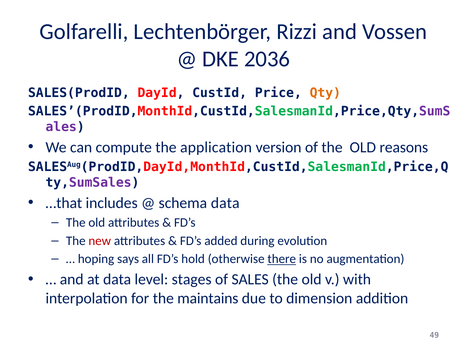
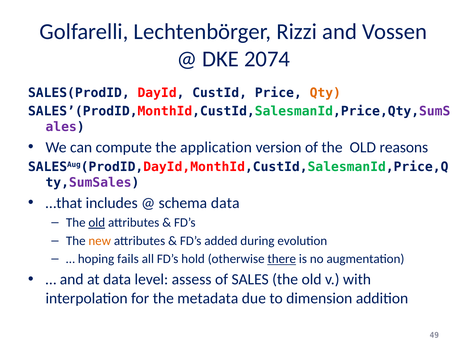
2036: 2036 -> 2074
old at (97, 222) underline: none -> present
new colour: red -> orange
says: says -> fails
stages: stages -> assess
maintains: maintains -> metadata
